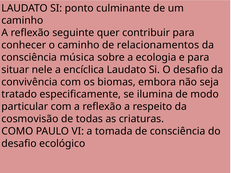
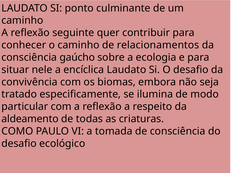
música: música -> gaúcho
cosmovisão: cosmovisão -> aldeamento
